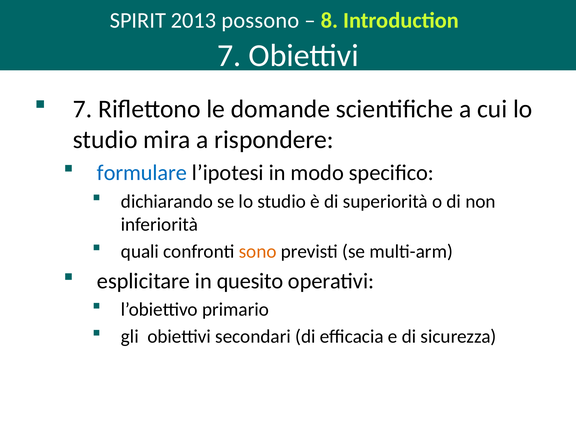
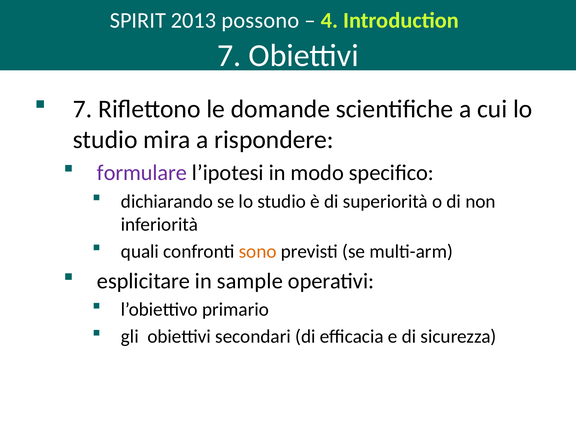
8: 8 -> 4
formulare colour: blue -> purple
quesito: quesito -> sample
